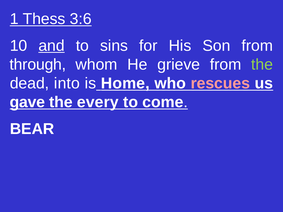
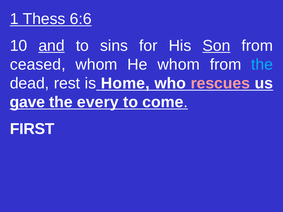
3:6: 3:6 -> 6:6
Son underline: none -> present
through: through -> ceased
He grieve: grieve -> whom
the at (262, 65) colour: light green -> light blue
into: into -> rest
BEAR: BEAR -> FIRST
